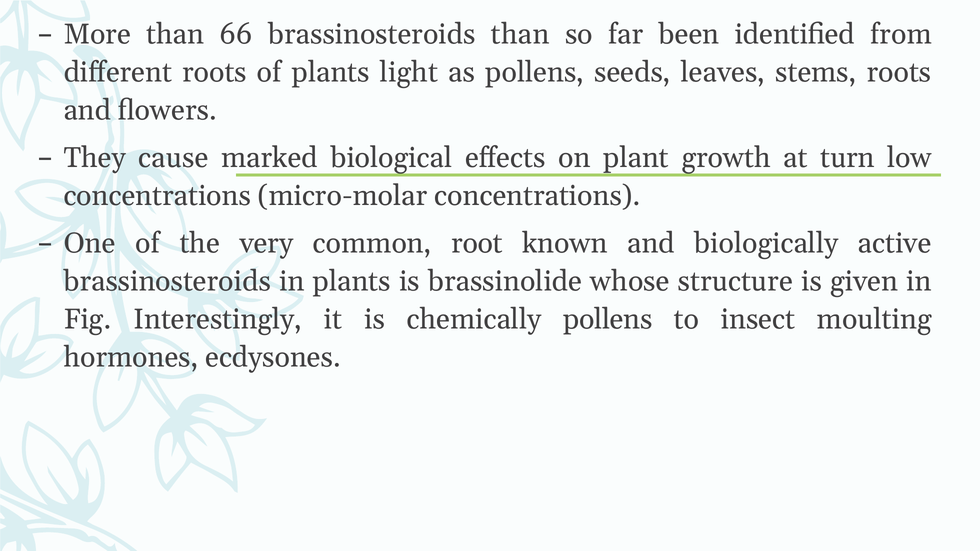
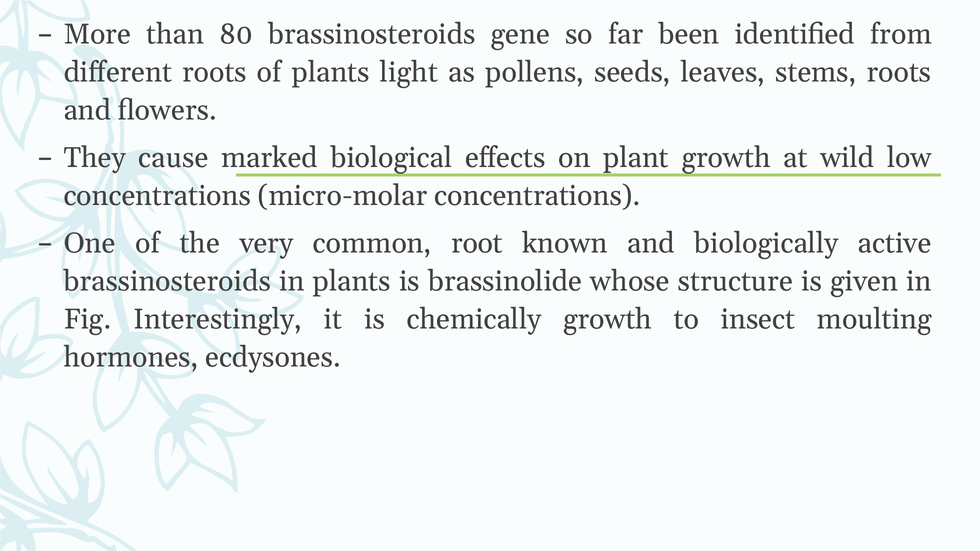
66: 66 -> 80
brassinosteroids than: than -> gene
turn: turn -> wild
chemically pollens: pollens -> growth
